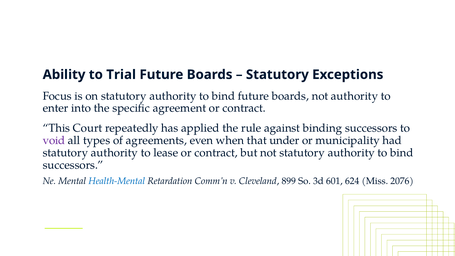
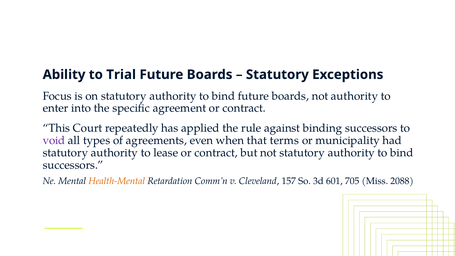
under: under -> terms
Health-Mental colour: blue -> orange
899: 899 -> 157
624: 624 -> 705
2076: 2076 -> 2088
